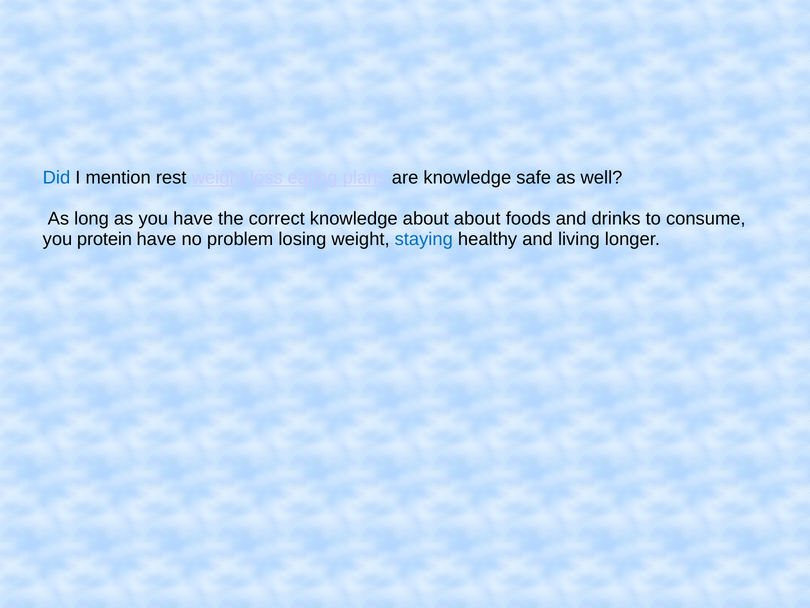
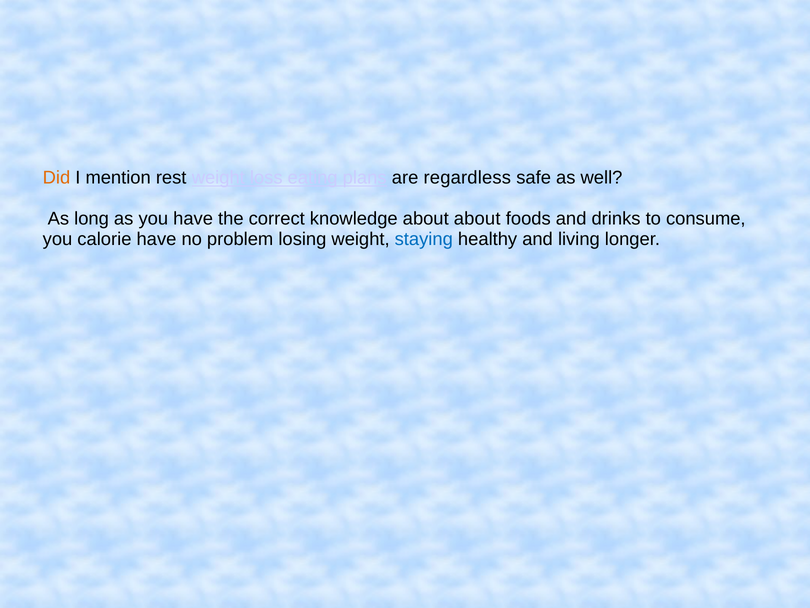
Did colour: blue -> orange
are knowledge: knowledge -> regardless
protein: protein -> calorie
